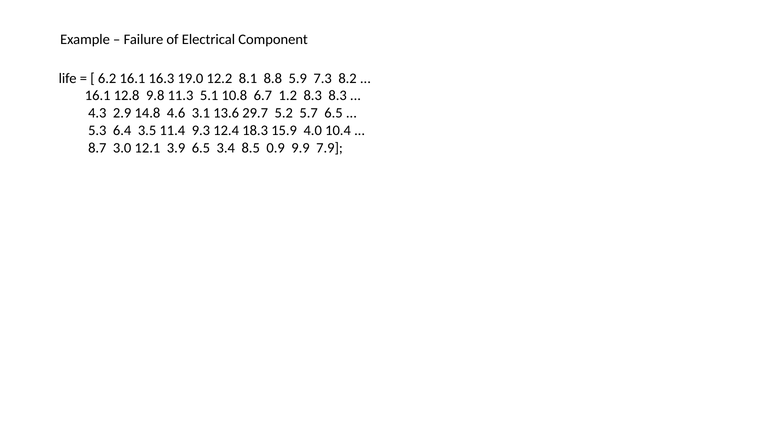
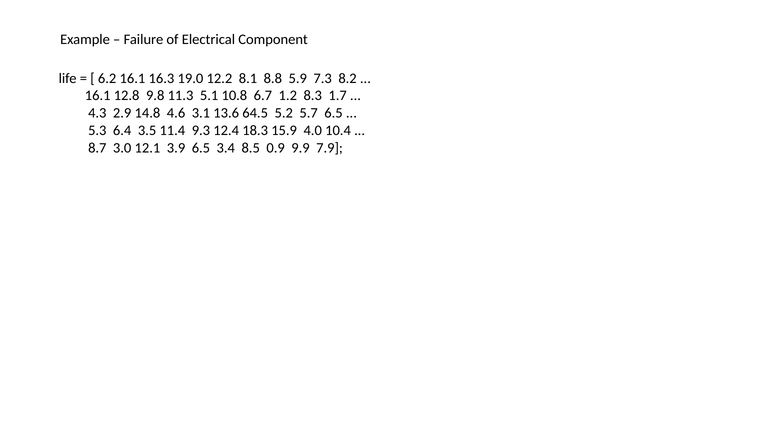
8.3 8.3: 8.3 -> 1.7
29.7: 29.7 -> 64.5
